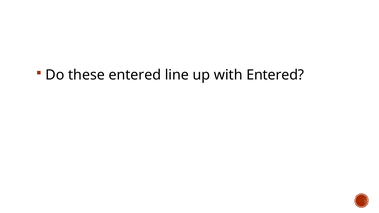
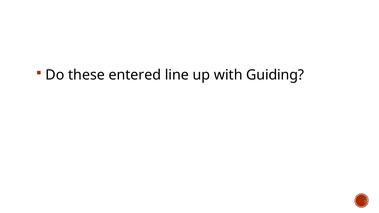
with Entered: Entered -> Guiding
